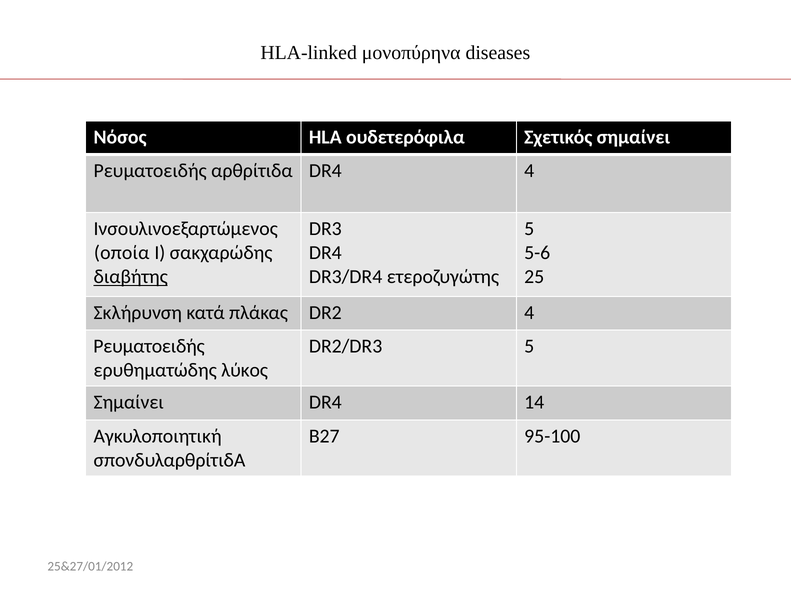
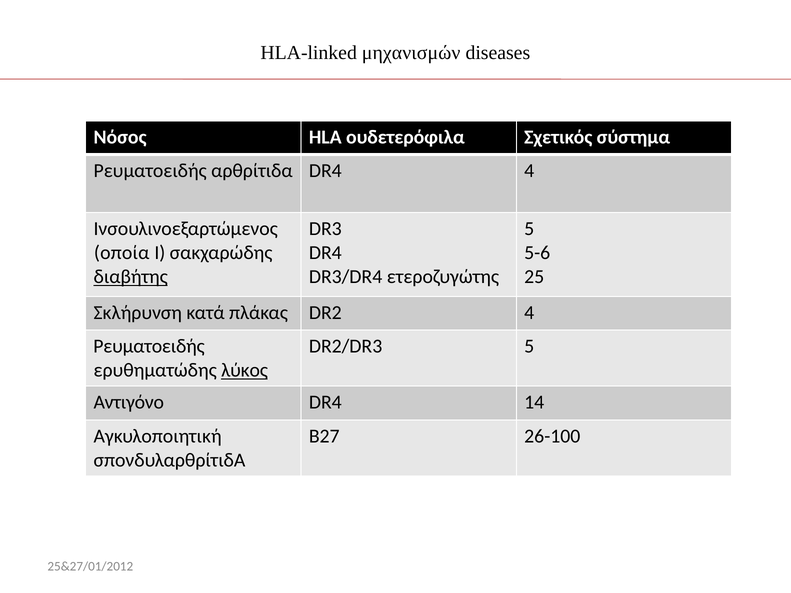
μονοπύρηνα: μονοπύρηνα -> μηχανισμών
Σχετικός σημαίνει: σημαίνει -> σύστημα
λύκος underline: none -> present
Σημαίνει at (129, 403): Σημαίνει -> Αντιγόνο
95-100: 95-100 -> 26-100
